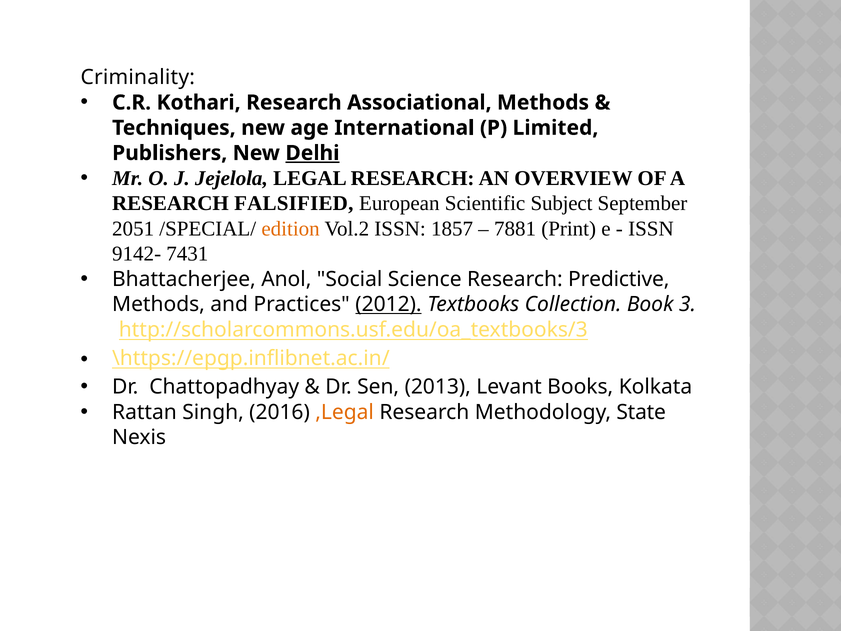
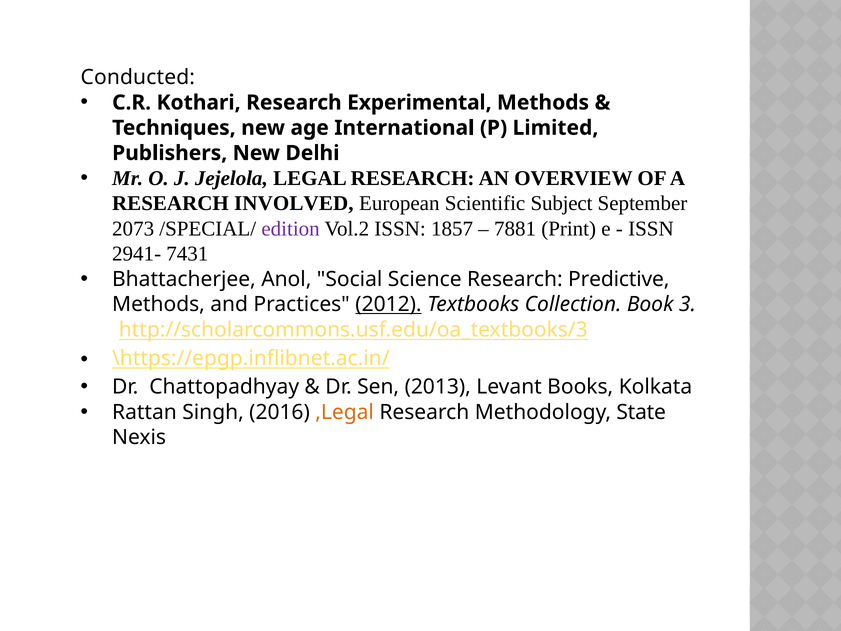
Criminality: Criminality -> Conducted
Associational: Associational -> Experimental
Delhi underline: present -> none
FALSIFIED: FALSIFIED -> INVOLVED
2051: 2051 -> 2073
edition colour: orange -> purple
9142-: 9142- -> 2941-
